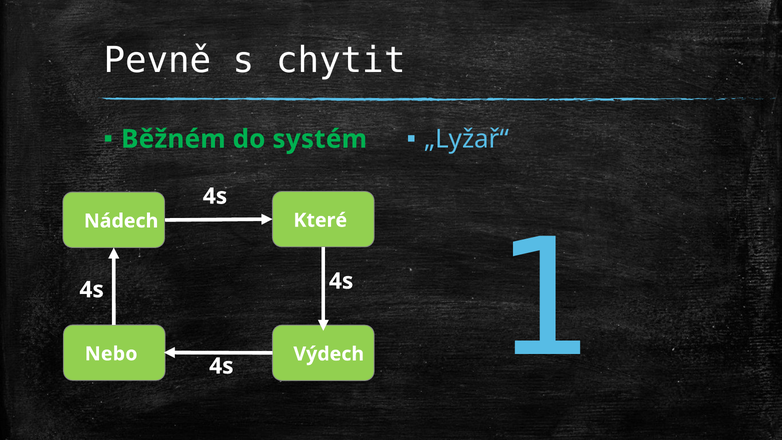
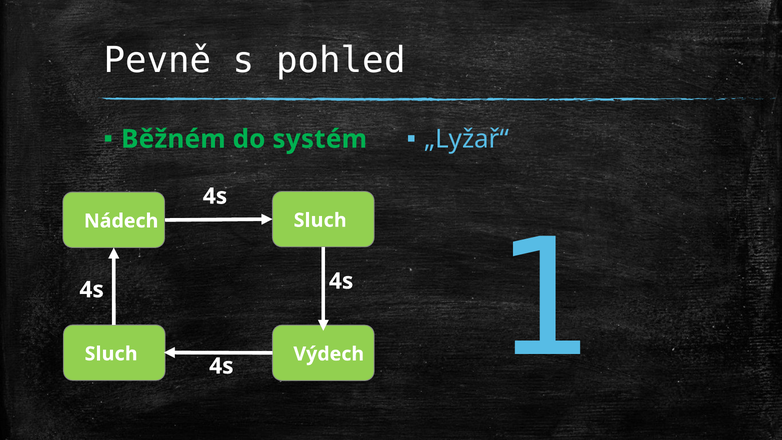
chytit: chytit -> pohled
Nádech Které: Které -> Sluch
Nebo at (111, 354): Nebo -> Sluch
